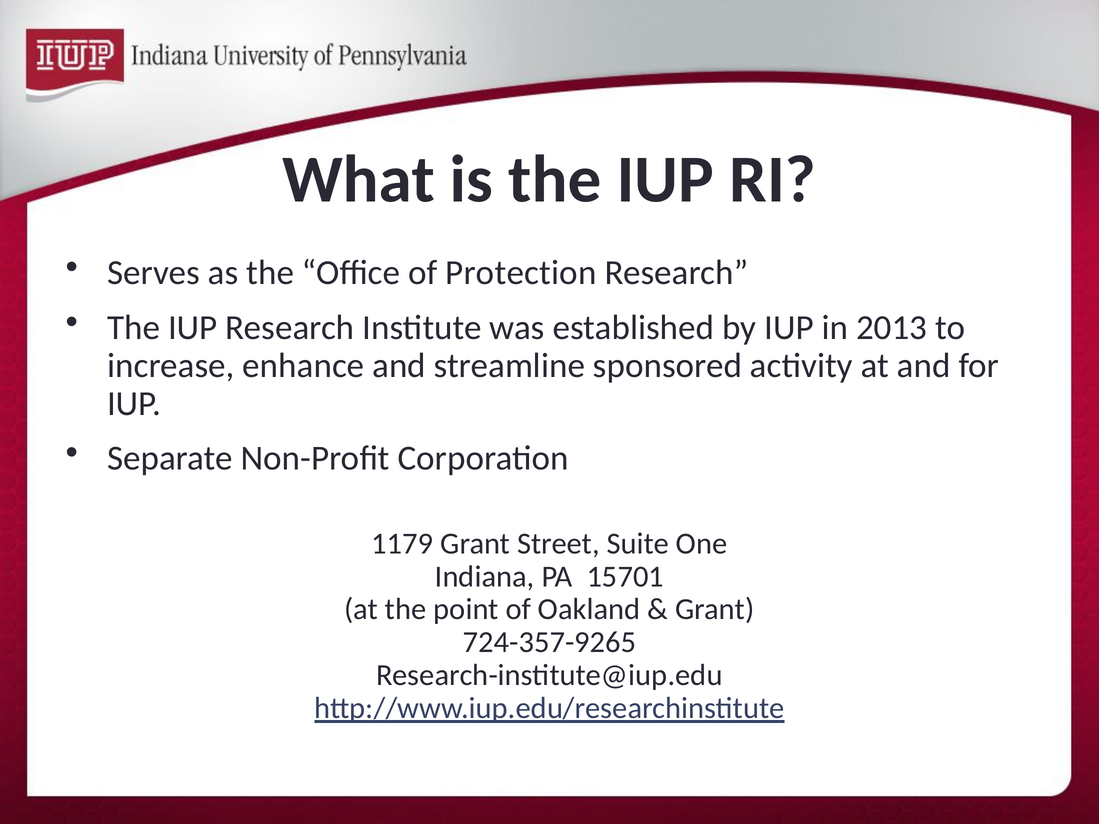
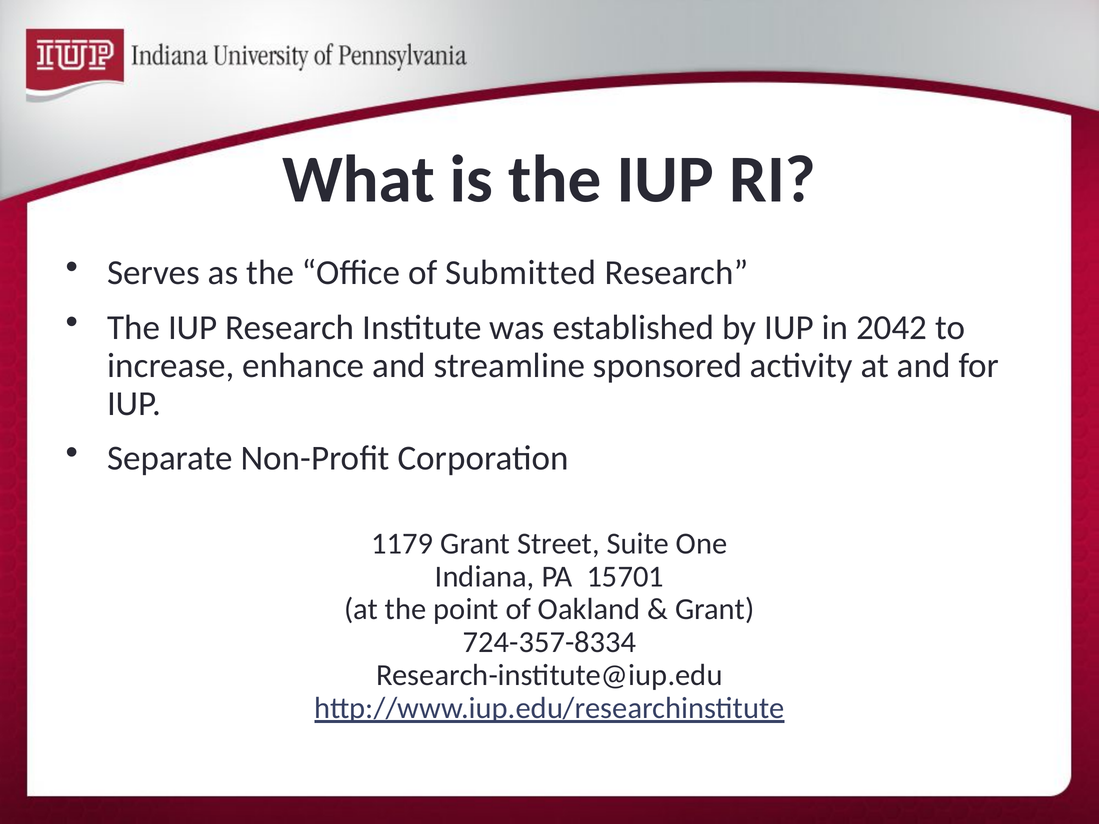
Protection: Protection -> Submitted
2013: 2013 -> 2042
724-357-9265: 724-357-9265 -> 724-357-8334
